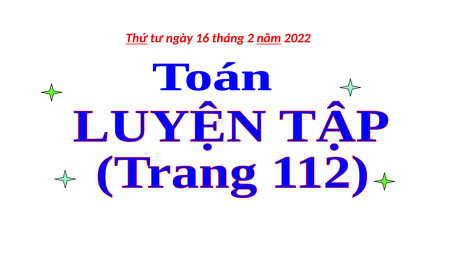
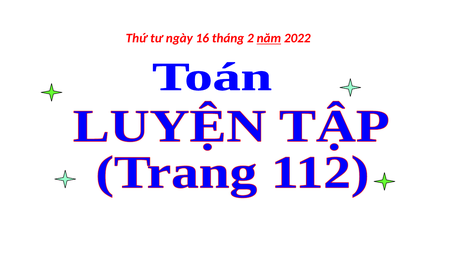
Thứ underline: present -> none
